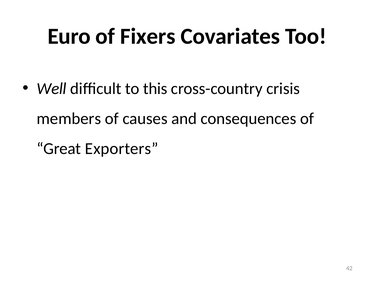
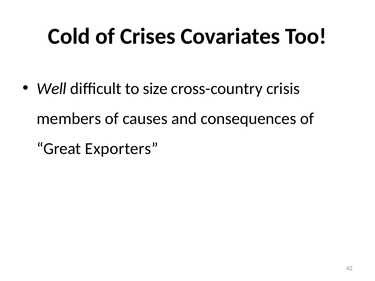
Euro: Euro -> Cold
Fixers: Fixers -> Crises
this: this -> size
